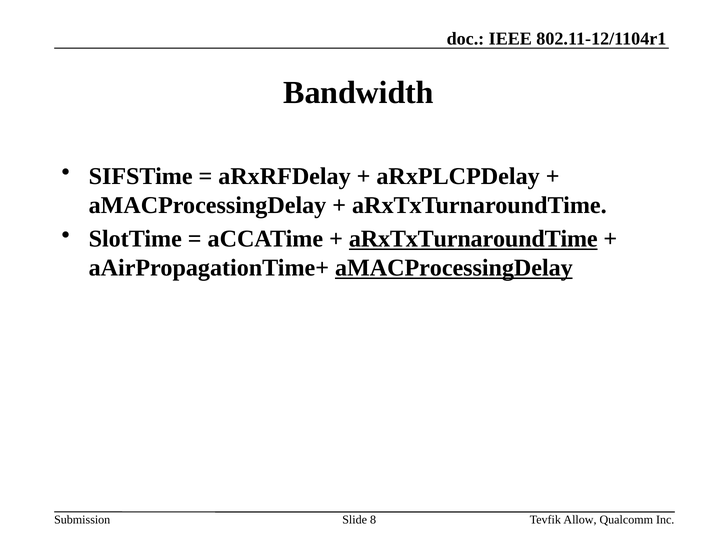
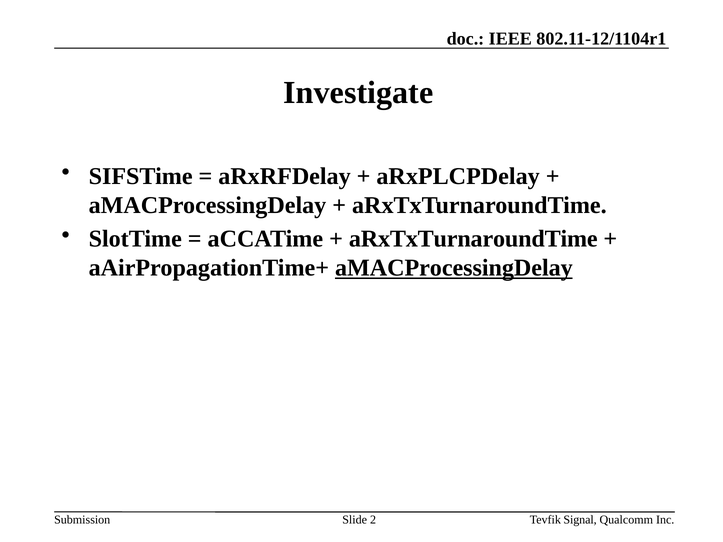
Bandwidth: Bandwidth -> Investigate
aRxTxTurnaroundTime at (473, 239) underline: present -> none
8: 8 -> 2
Allow: Allow -> Signal
